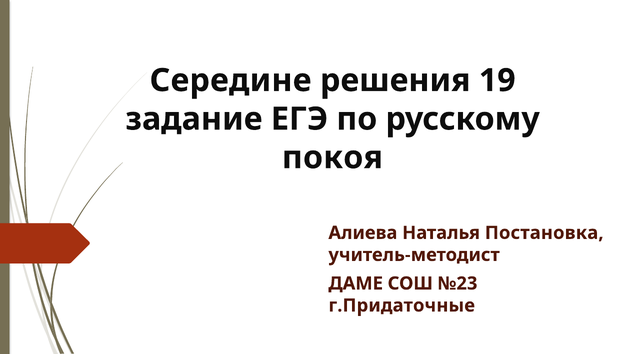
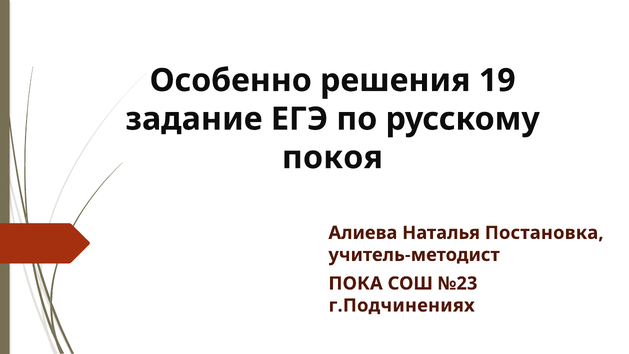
Середине: Середине -> Особенно
ДАМЕ: ДАМЕ -> ПОКА
г.Придаточные: г.Придаточные -> г.Подчинениях
